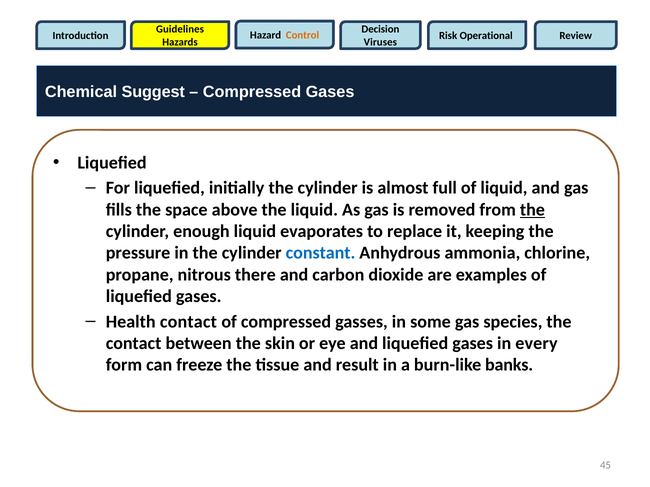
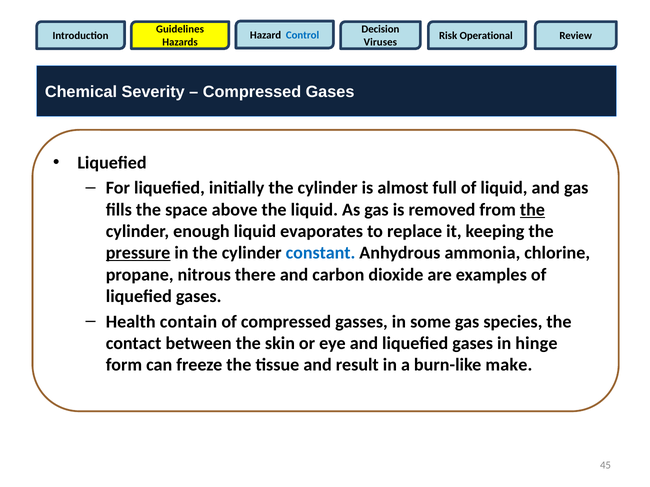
Control colour: orange -> blue
Suggest: Suggest -> Severity
pressure underline: none -> present
Health contact: contact -> contain
every: every -> hinge
banks: banks -> make
